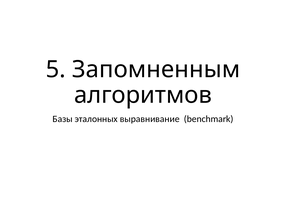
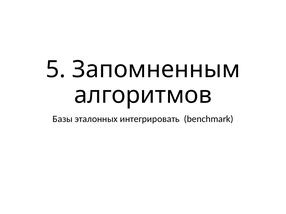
выравнивание: выравнивание -> интегрировать
